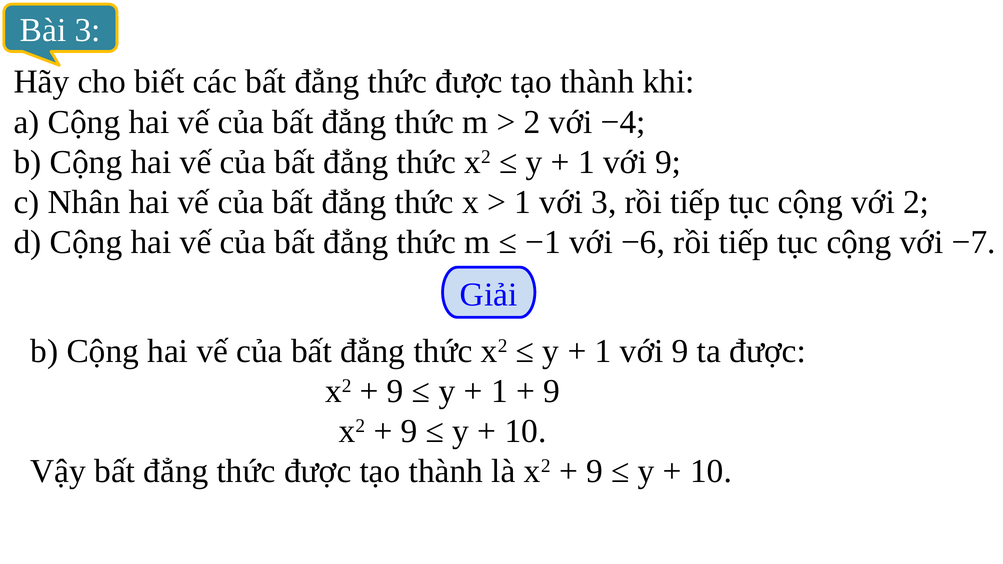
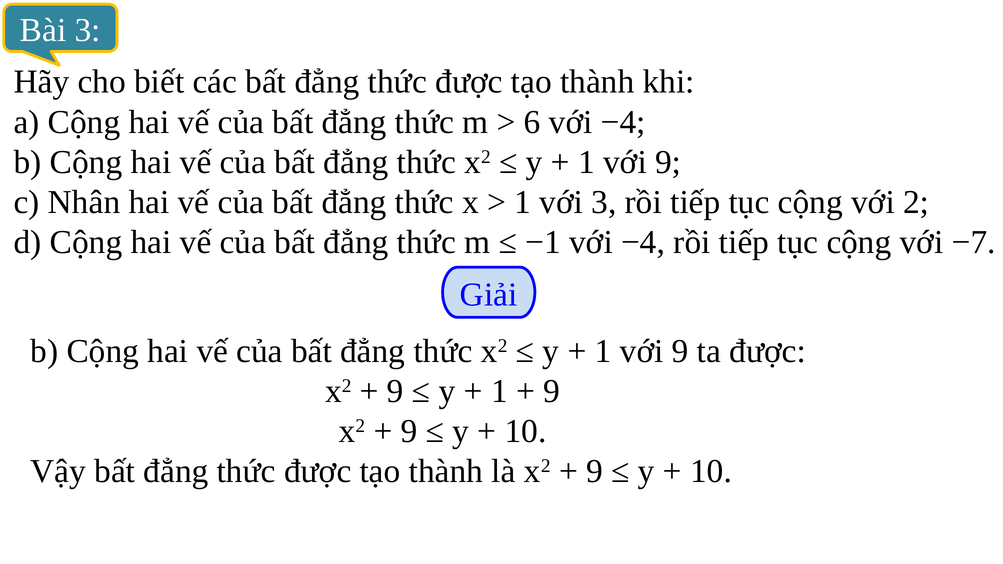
2 at (532, 122): 2 -> 6
−1 với −6: −6 -> −4
